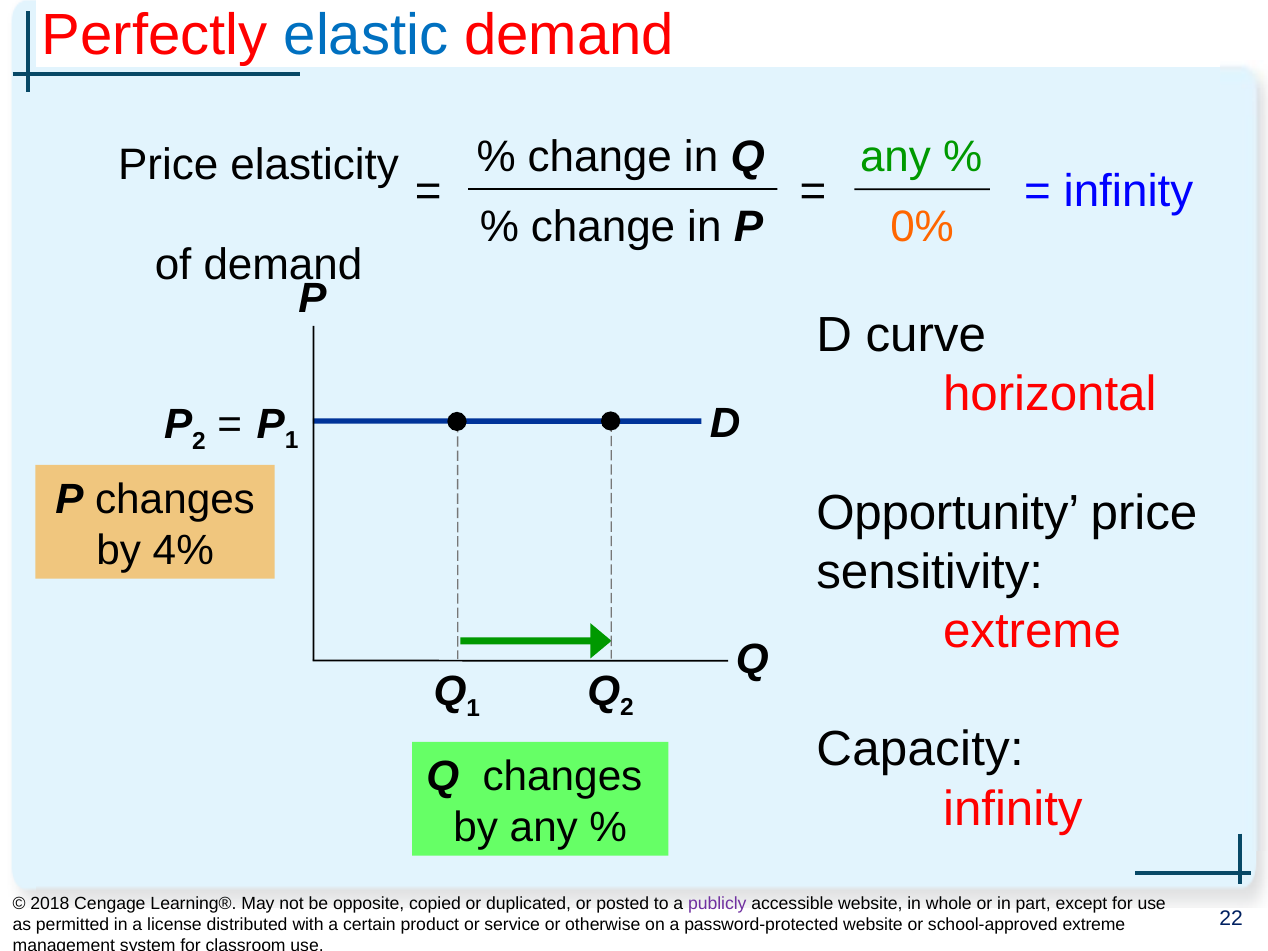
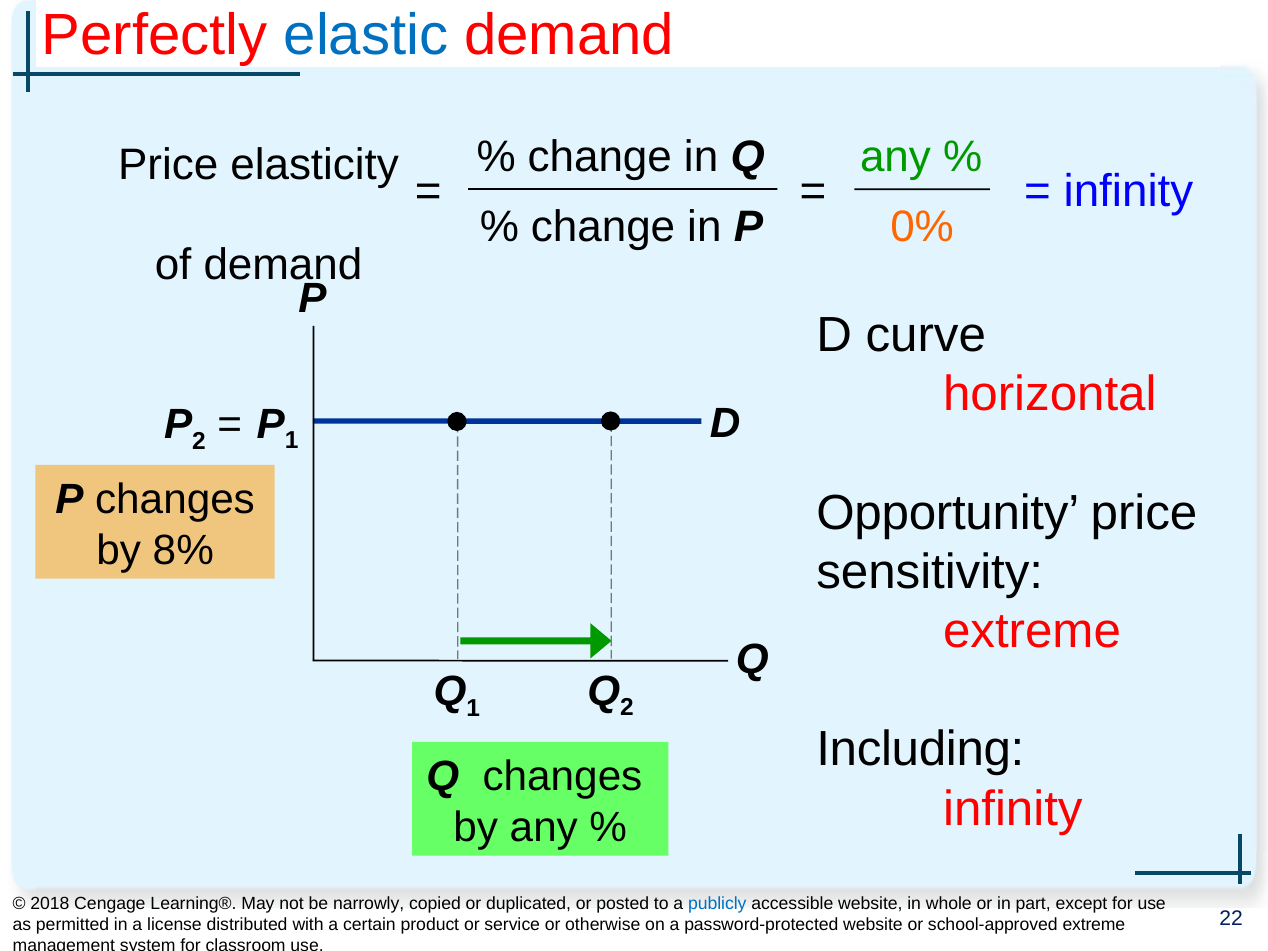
4%: 4% -> 8%
Capacity: Capacity -> Including
opposite: opposite -> narrowly
publicly colour: purple -> blue
